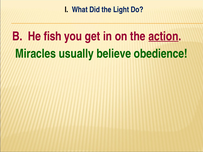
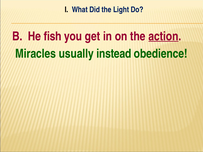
believe: believe -> instead
